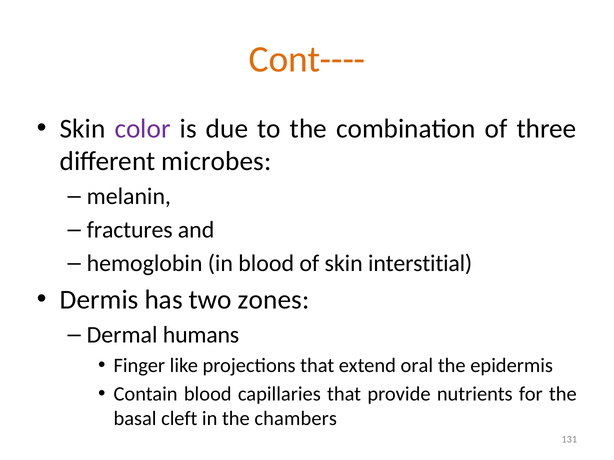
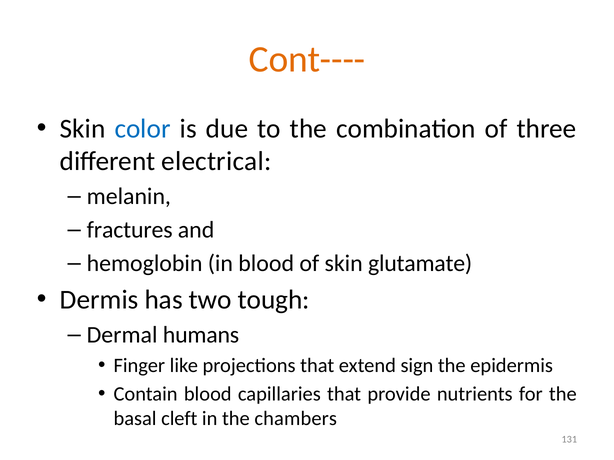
color colour: purple -> blue
microbes: microbes -> electrical
interstitial: interstitial -> glutamate
zones: zones -> tough
oral: oral -> sign
